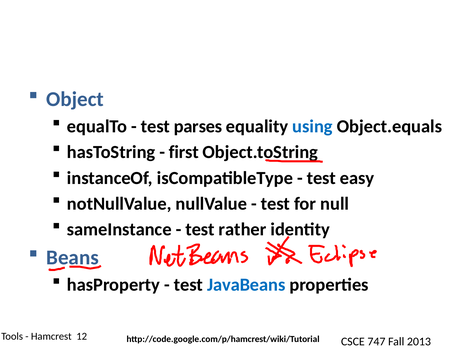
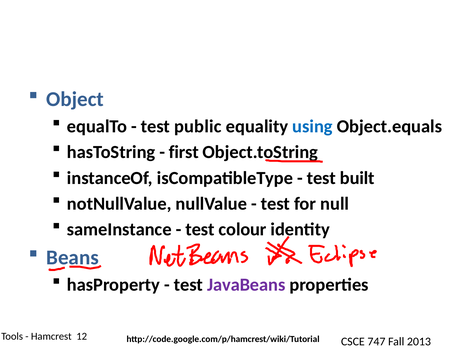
parses: parses -> public
easy: easy -> built
rather: rather -> colour
JavaBeans colour: blue -> purple
